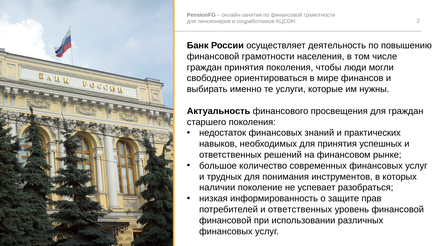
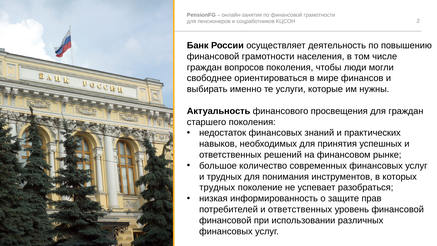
граждан принятия: принятия -> вопросов
наличии at (217, 188): наличии -> трудных
